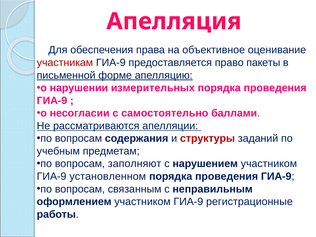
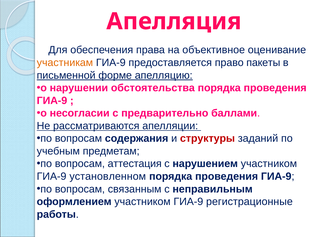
участникам colour: red -> orange
измерительных: измерительных -> обстоятельства
самостоятельно: самостоятельно -> предварительно
заполняют: заполняют -> аттестация
